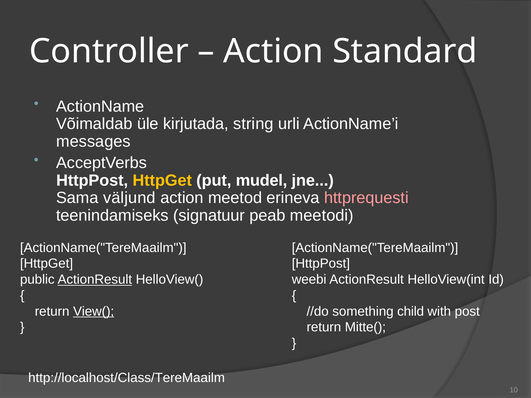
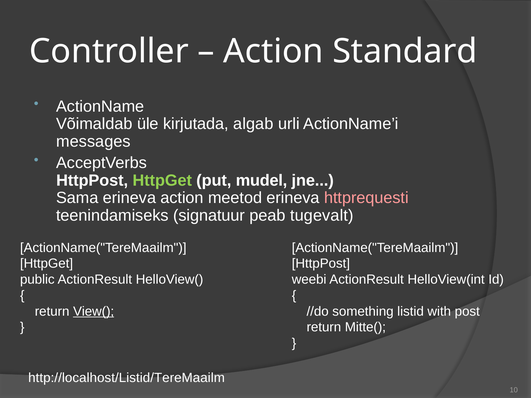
string: string -> algab
HttpGet at (162, 180) colour: yellow -> light green
Sama väljund: väljund -> erineva
meetodi: meetodi -> tugevalt
ActionResult at (95, 280) underline: present -> none
child: child -> listid
http://localhost/Class/TereMaailm: http://localhost/Class/TereMaailm -> http://localhost/Listid/TereMaailm
